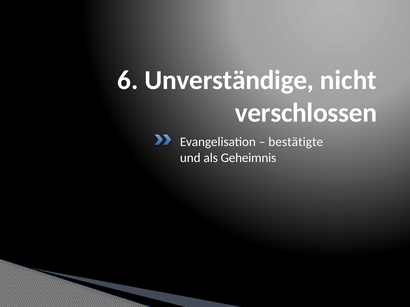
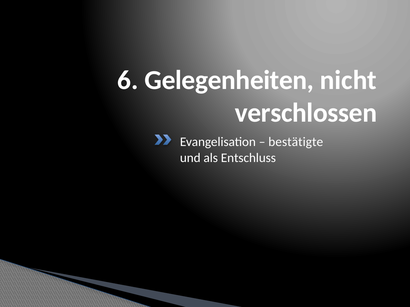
Unverständige: Unverständige -> Gelegenheiten
Geheimnis: Geheimnis -> Entschluss
